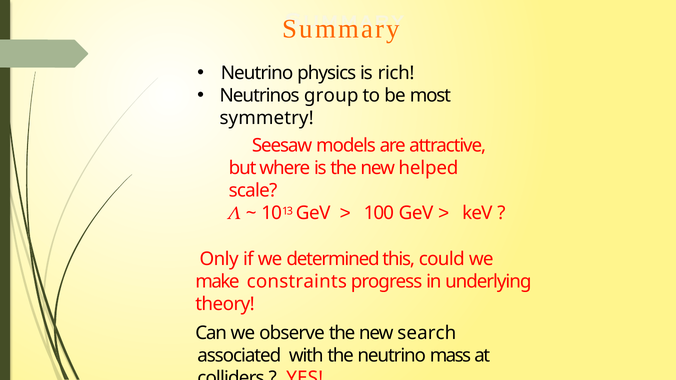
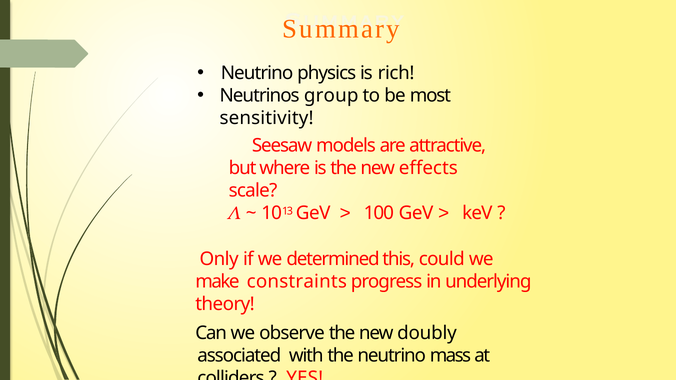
symmetry: symmetry -> sensitivity
new helped: helped -> effects
search: search -> doubly
